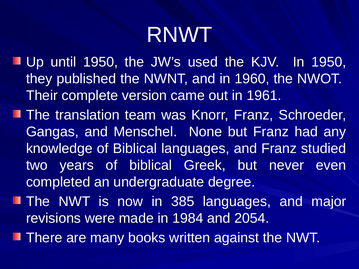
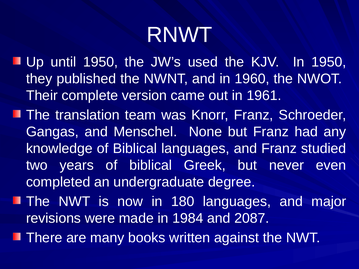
385: 385 -> 180
2054: 2054 -> 2087
